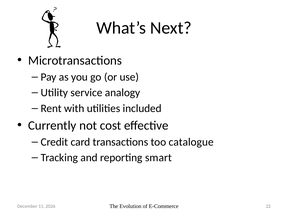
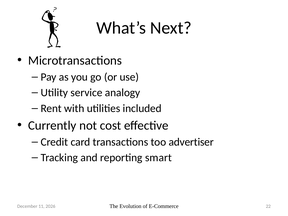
catalogue: catalogue -> advertiser
